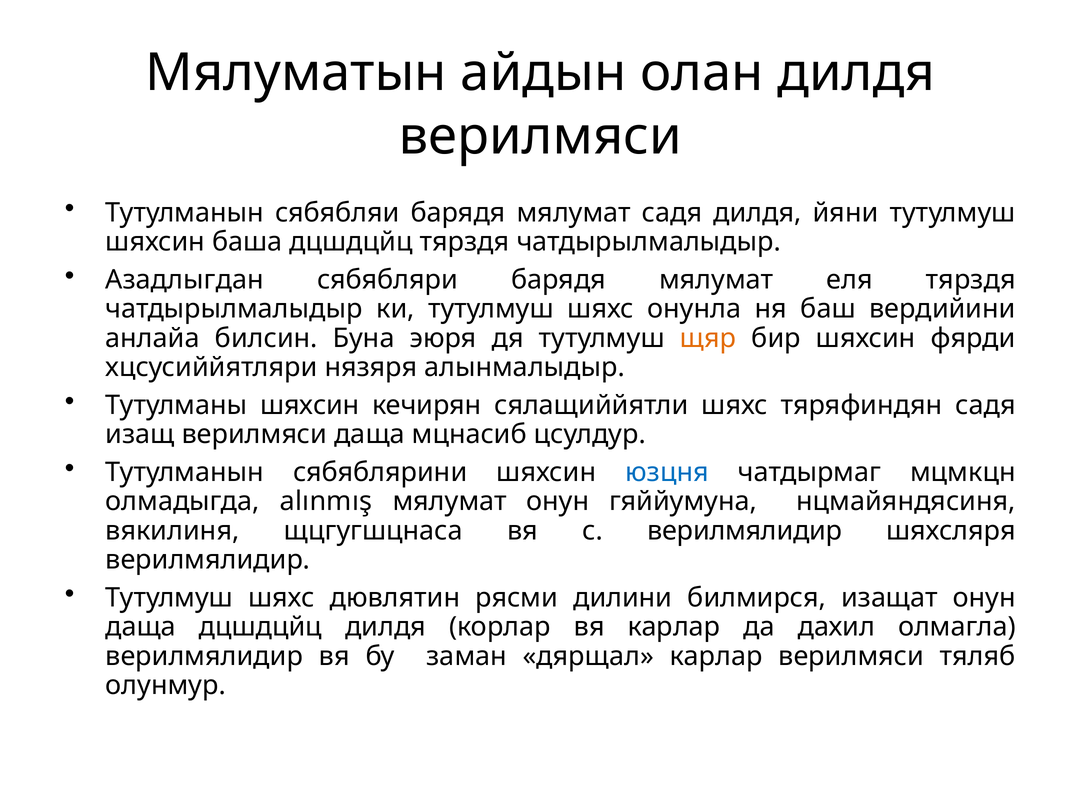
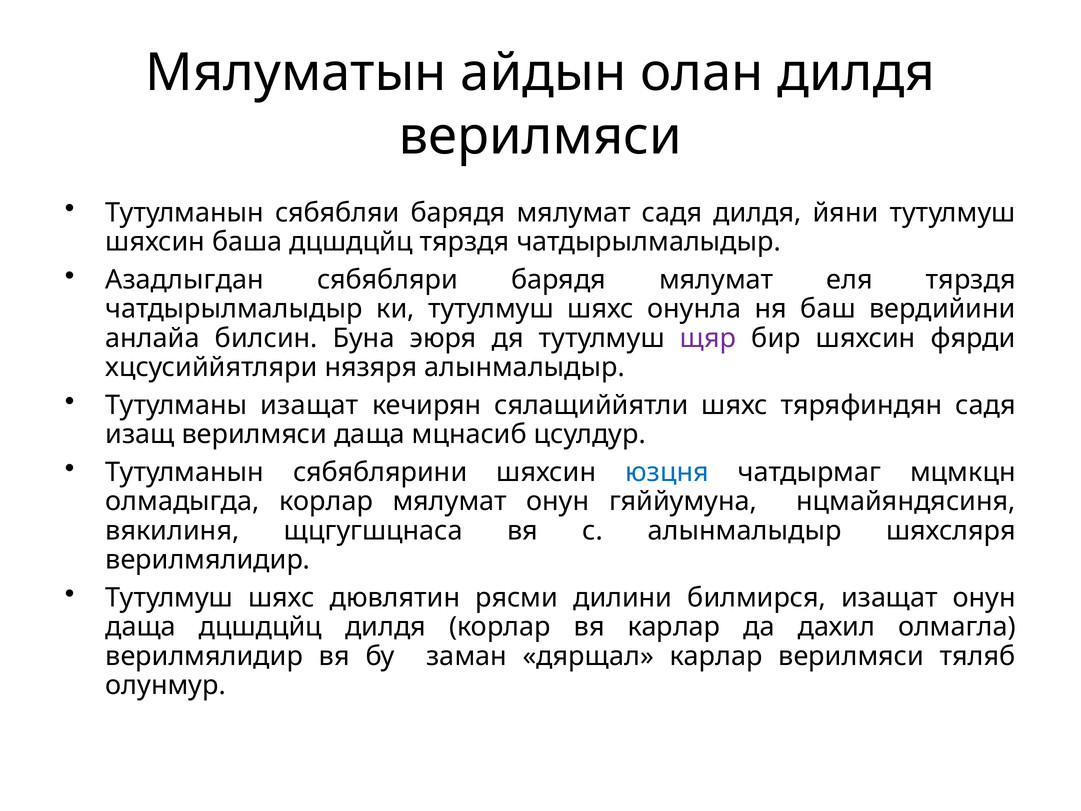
щяр colour: orange -> purple
Тутулманы шяхсин: шяхсин -> изащат
олмадыгда alınmış: alınmış -> корлар
с верилмялидир: верилмялидир -> алынмалыдыр
